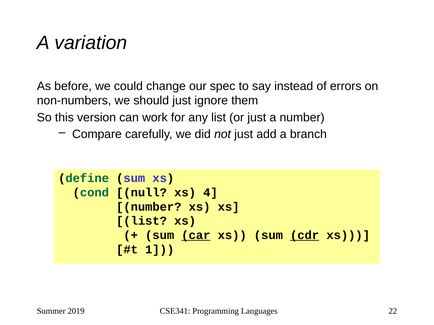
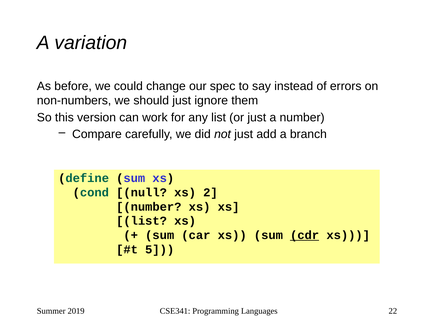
4: 4 -> 2
car underline: present -> none
1: 1 -> 5
